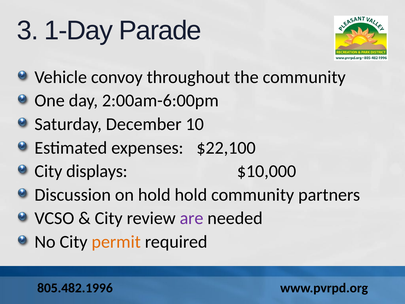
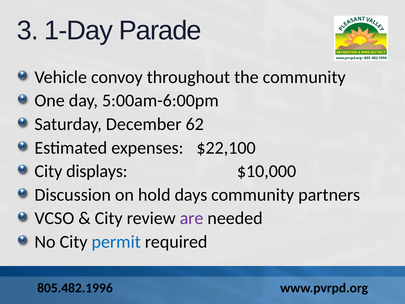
2:00am-6:00pm: 2:00am-6:00pm -> 5:00am-6:00pm
10: 10 -> 62
hold hold: hold -> days
permit colour: orange -> blue
